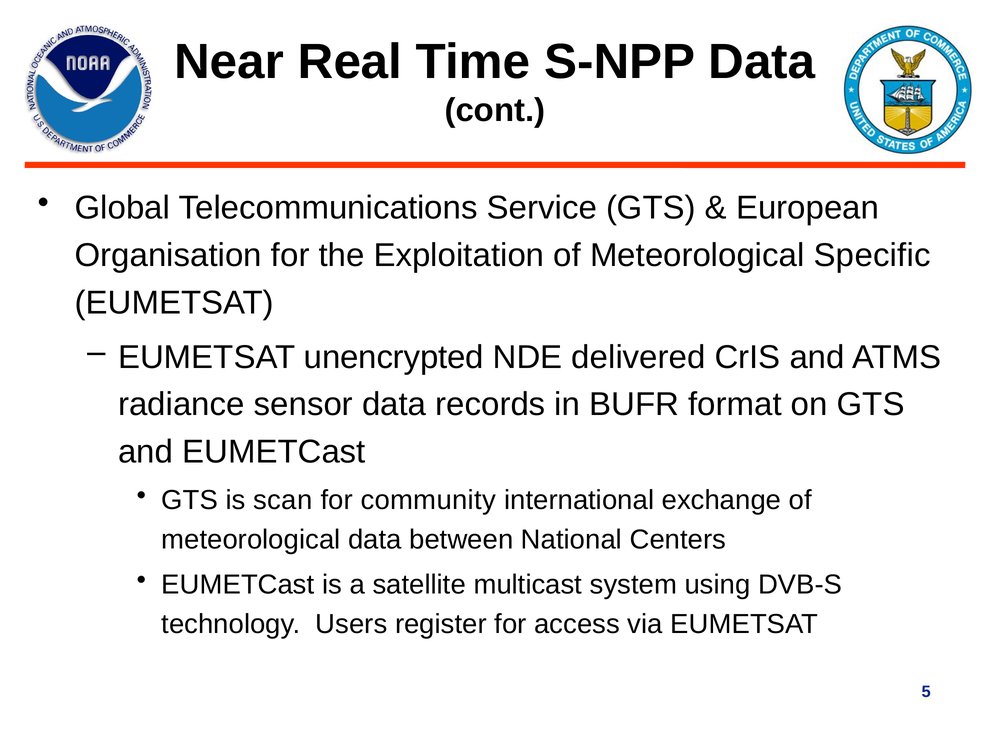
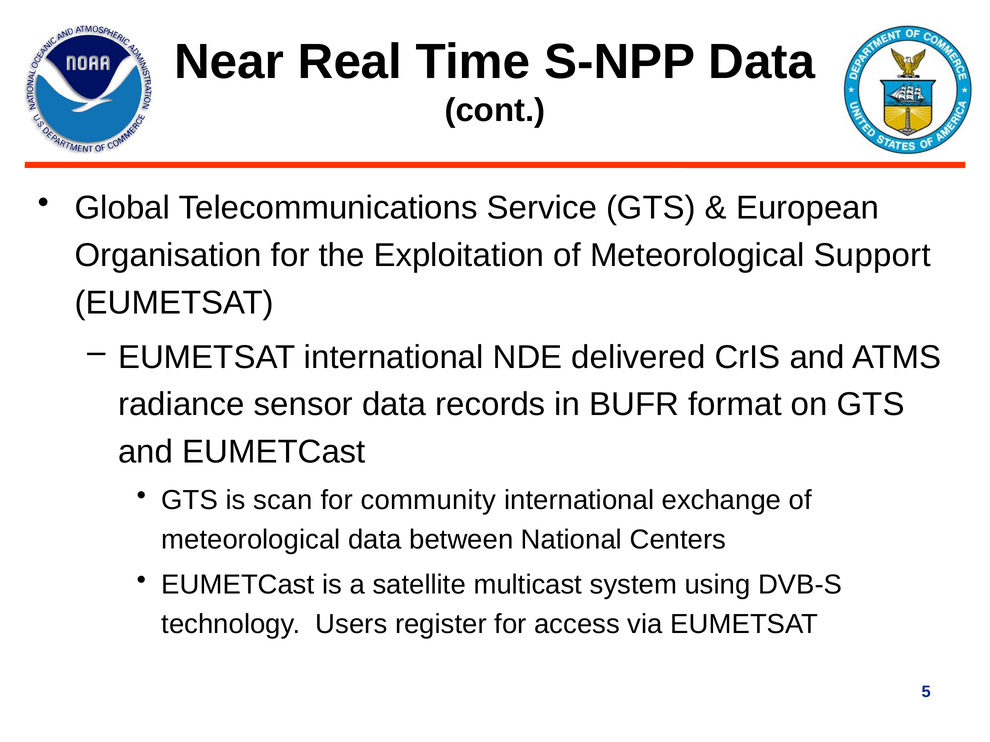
Specific: Specific -> Support
EUMETSAT unencrypted: unencrypted -> international
